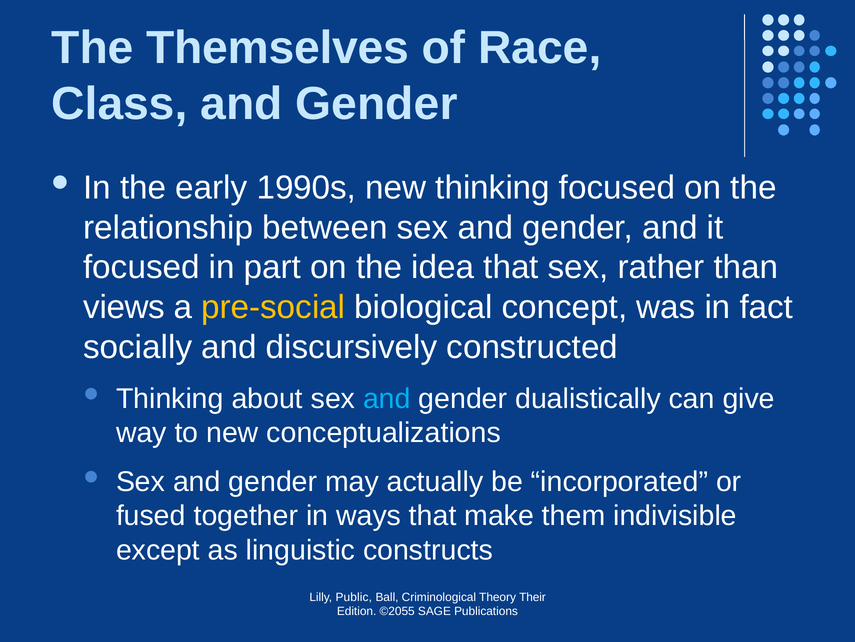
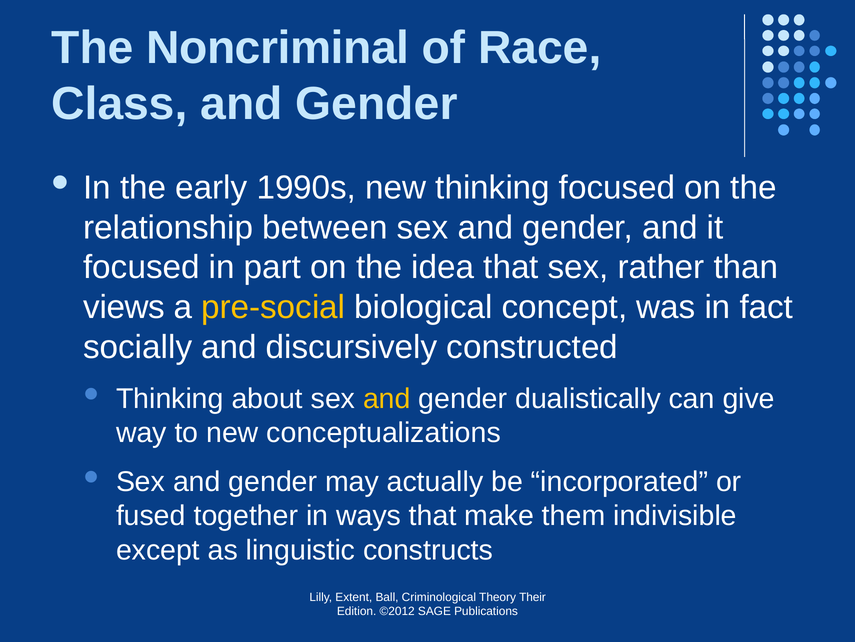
Themselves: Themselves -> Noncriminal
and at (387, 398) colour: light blue -> yellow
Public: Public -> Extent
©2055: ©2055 -> ©2012
